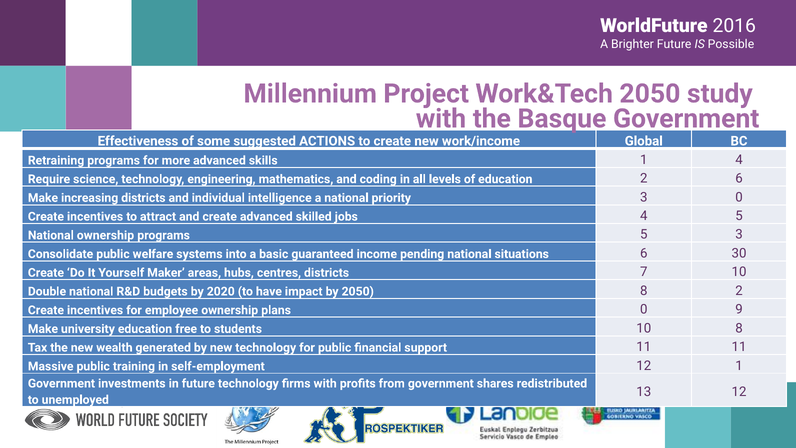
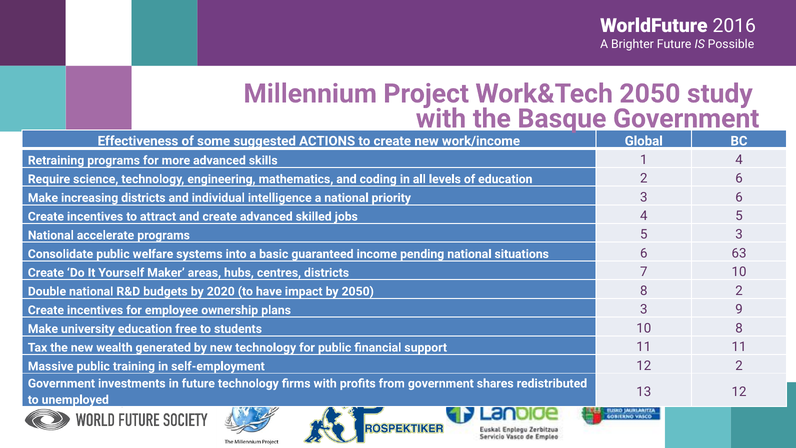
3 0: 0 -> 6
National ownership: ownership -> accelerate
30: 30 -> 63
plans 0: 0 -> 3
12 1: 1 -> 2
